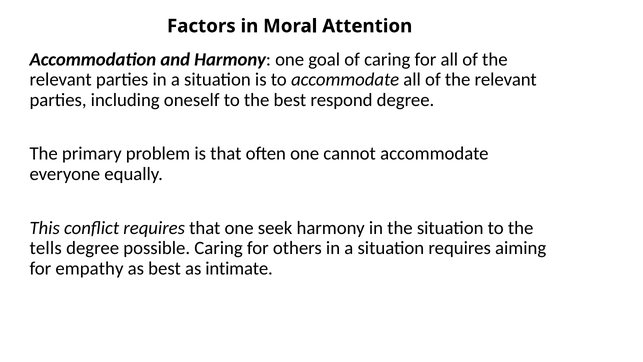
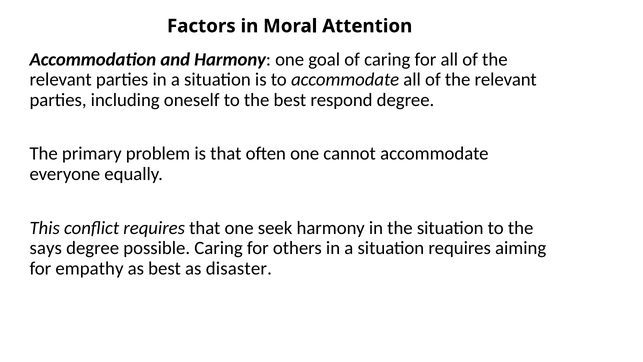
tells: tells -> says
intimate: intimate -> disaster
